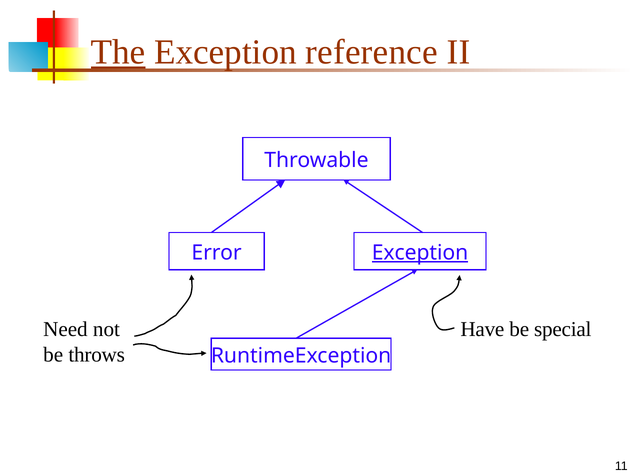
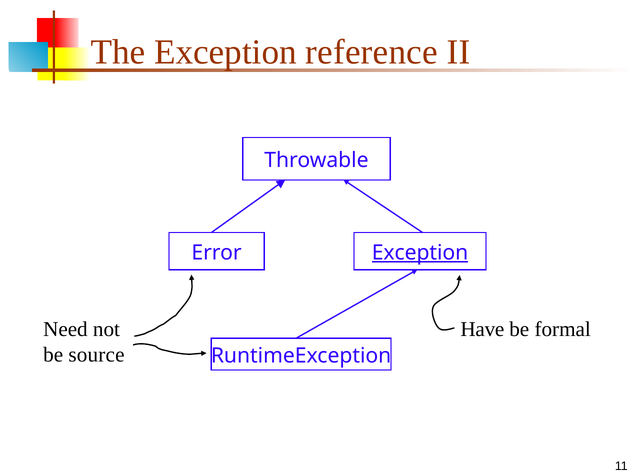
The underline: present -> none
special: special -> formal
throws: throws -> source
